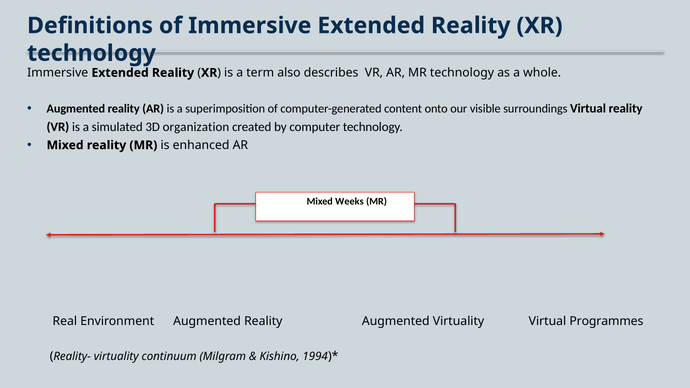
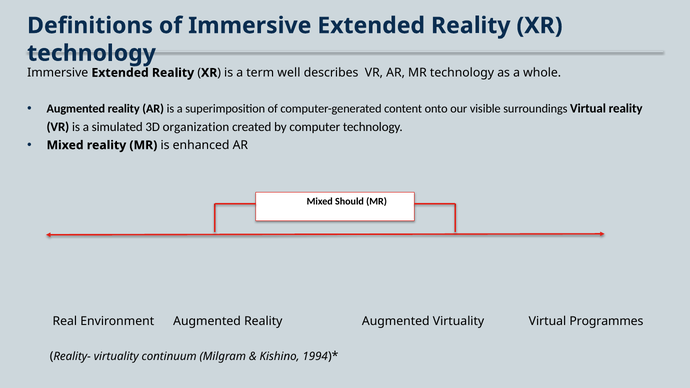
also: also -> well
Weeks: Weeks -> Should
